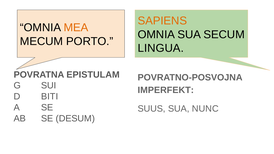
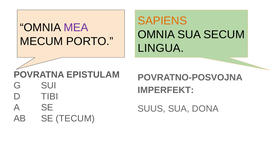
MEA colour: orange -> purple
BITI: BITI -> TIBI
NUNC: NUNC -> DONA
DESUM: DESUM -> TECUM
